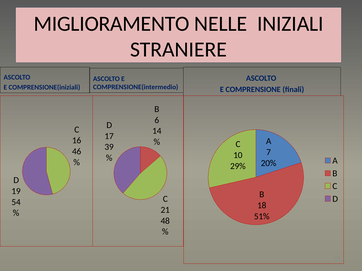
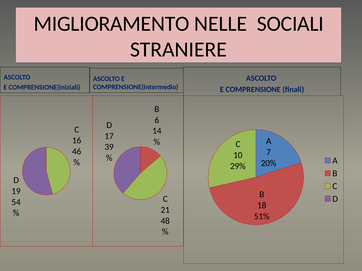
INIZIALI: INIZIALI -> SOCIALI
